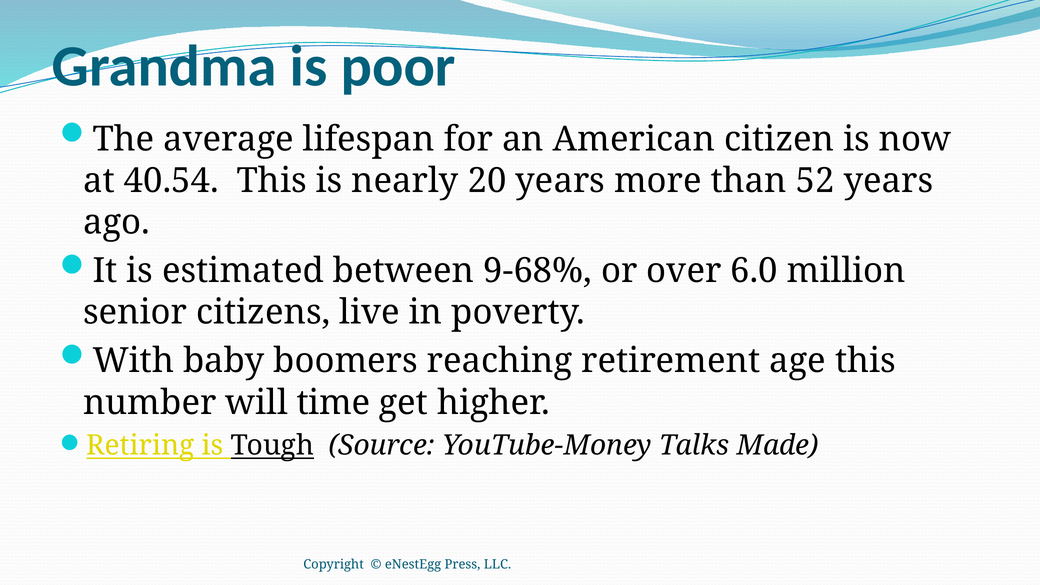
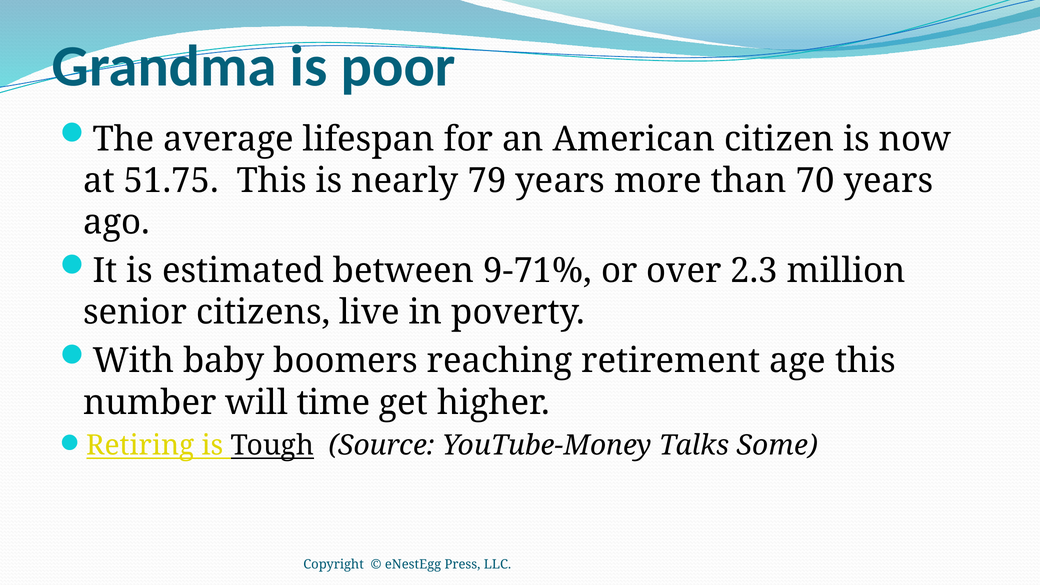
40.54: 40.54 -> 51.75
20: 20 -> 79
52: 52 -> 70
9-68%: 9-68% -> 9-71%
6.0: 6.0 -> 2.3
Made: Made -> Some
